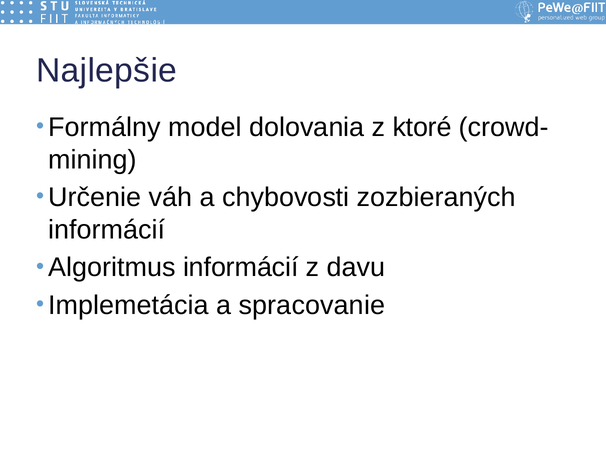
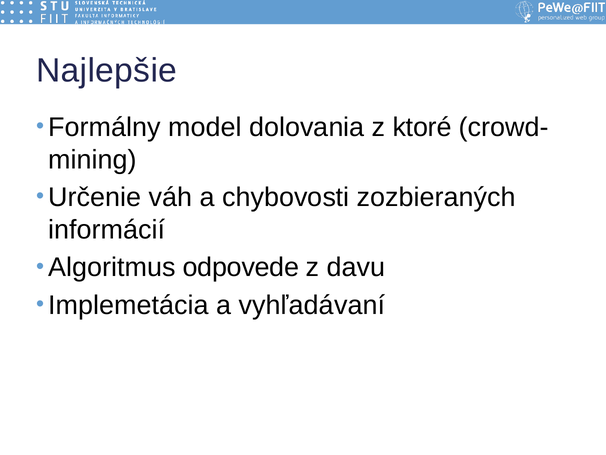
Algoritmus informácií: informácií -> odpovede
spracovanie: spracovanie -> vyhľadávaní
